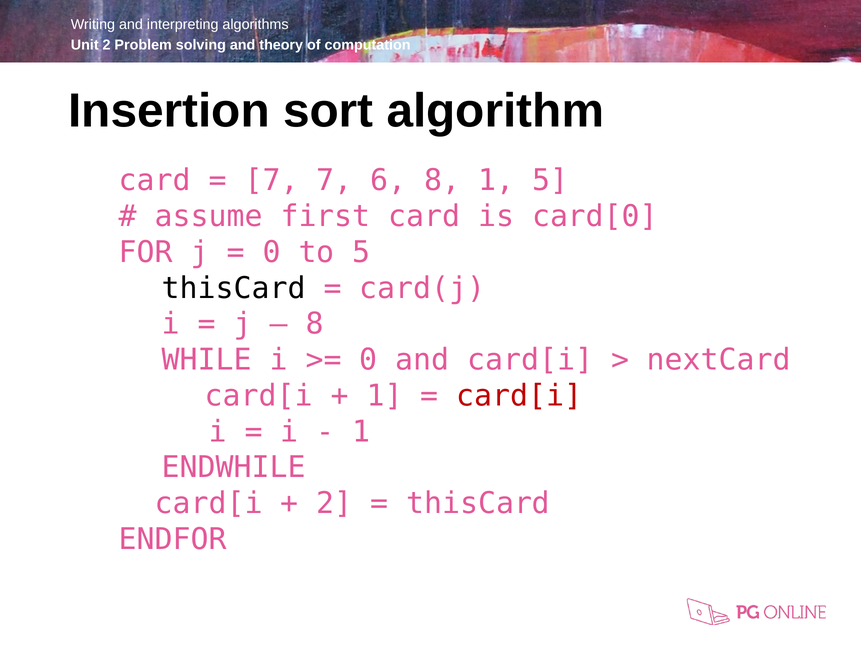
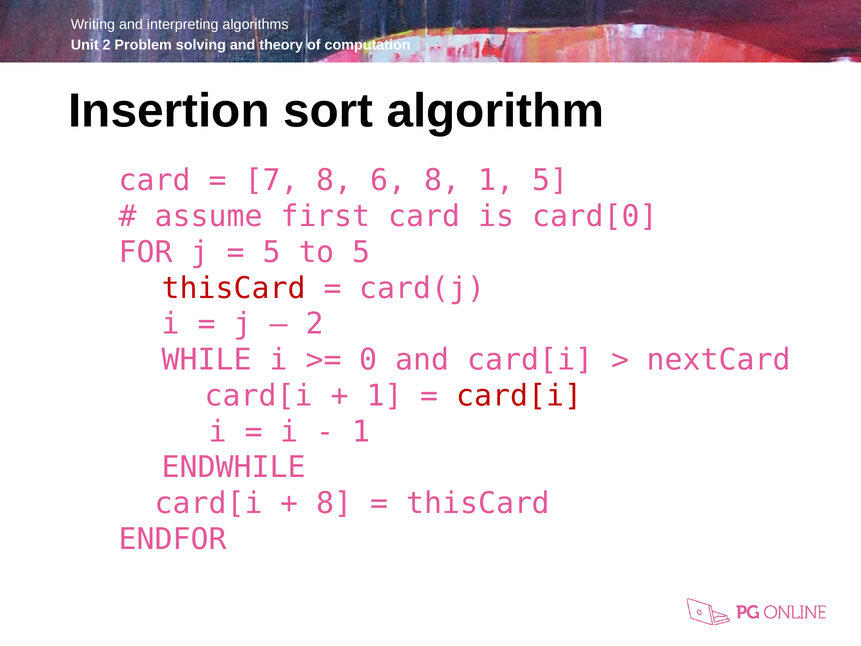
7 7: 7 -> 8
0 at (272, 252): 0 -> 5
thisCard at (234, 288) colour: black -> red
8 at (315, 324): 8 -> 2
2 at (334, 503): 2 -> 8
